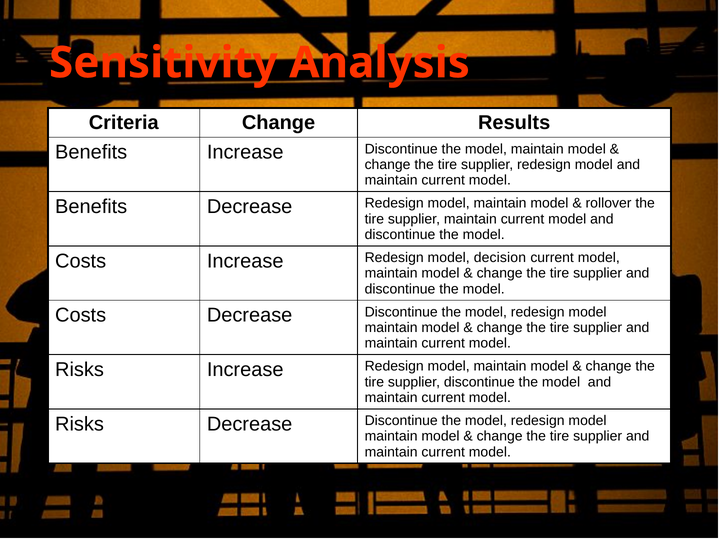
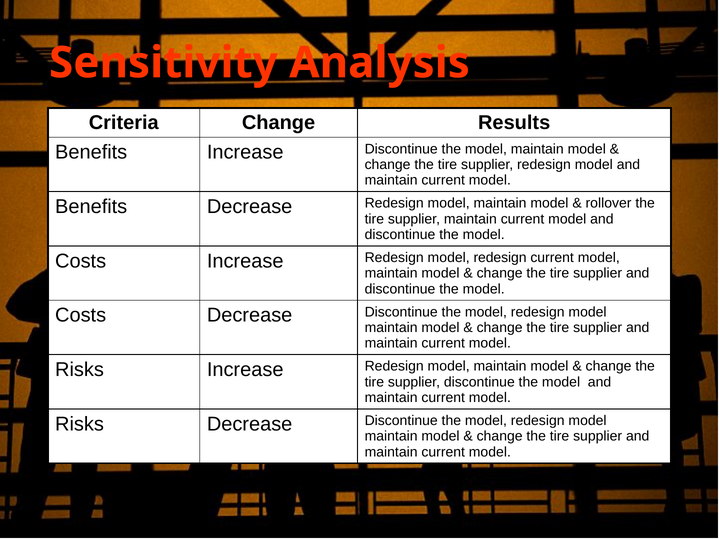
Redesign model decision: decision -> redesign
